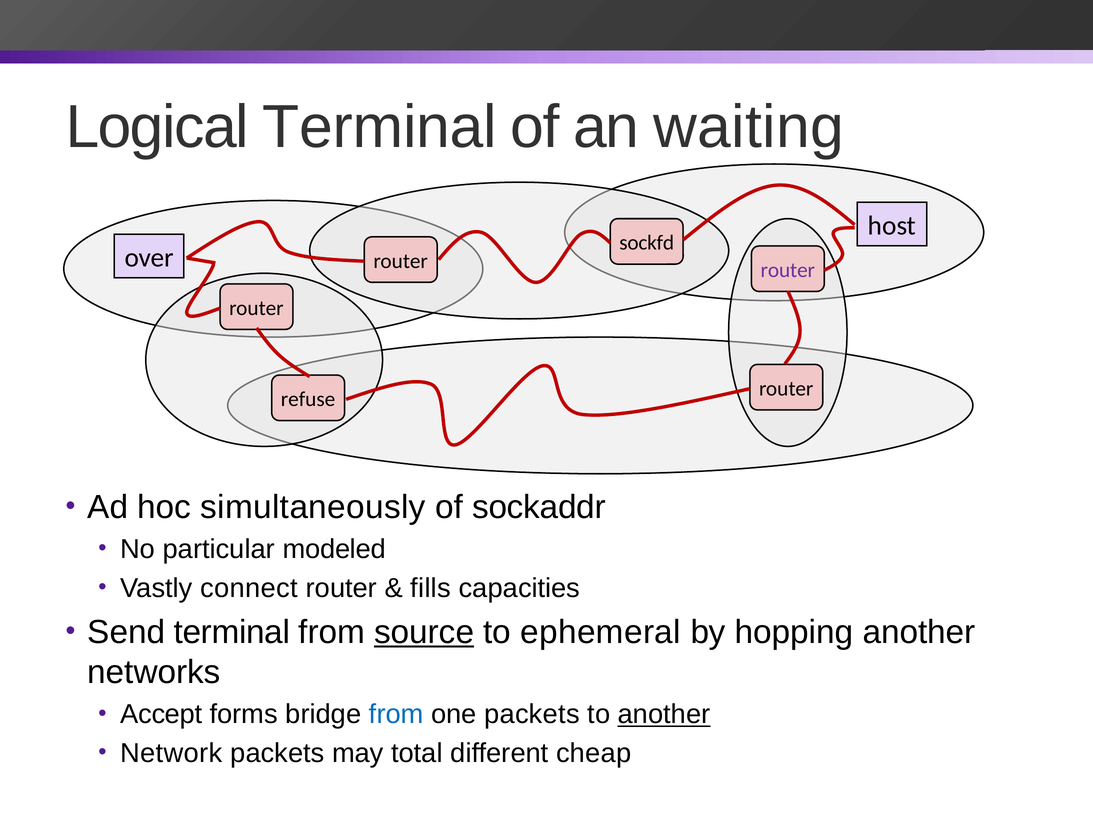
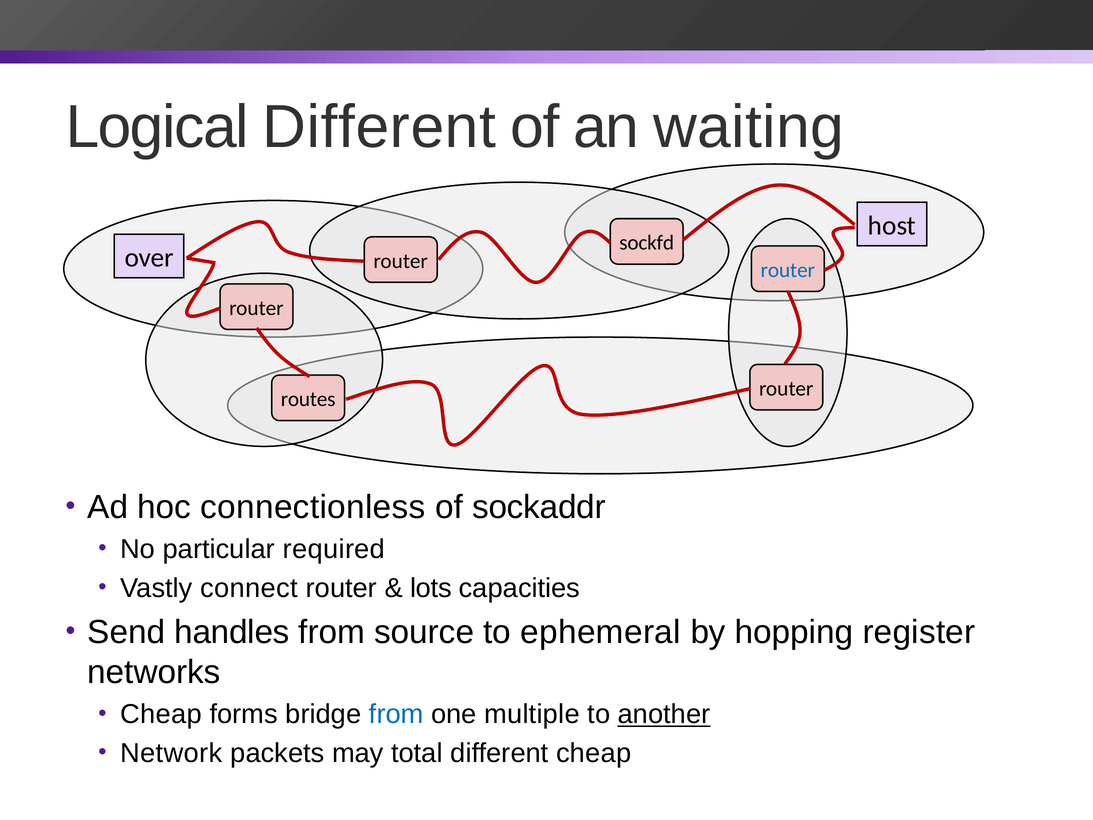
Logical Terminal: Terminal -> Different
router at (788, 270) colour: purple -> blue
refuse: refuse -> routes
simultaneously: simultaneously -> connectionless
modeled: modeled -> required
fills: fills -> lots
Send terminal: terminal -> handles
source underline: present -> none
hopping another: another -> register
Accept at (161, 714): Accept -> Cheap
one packets: packets -> multiple
